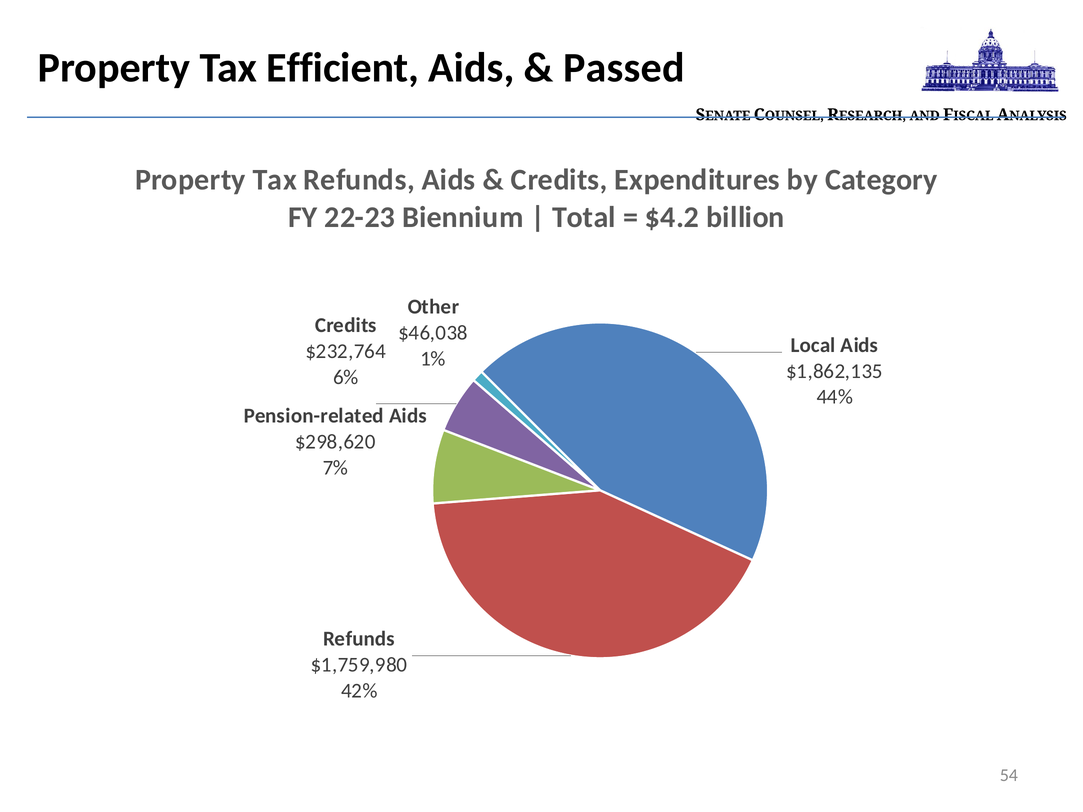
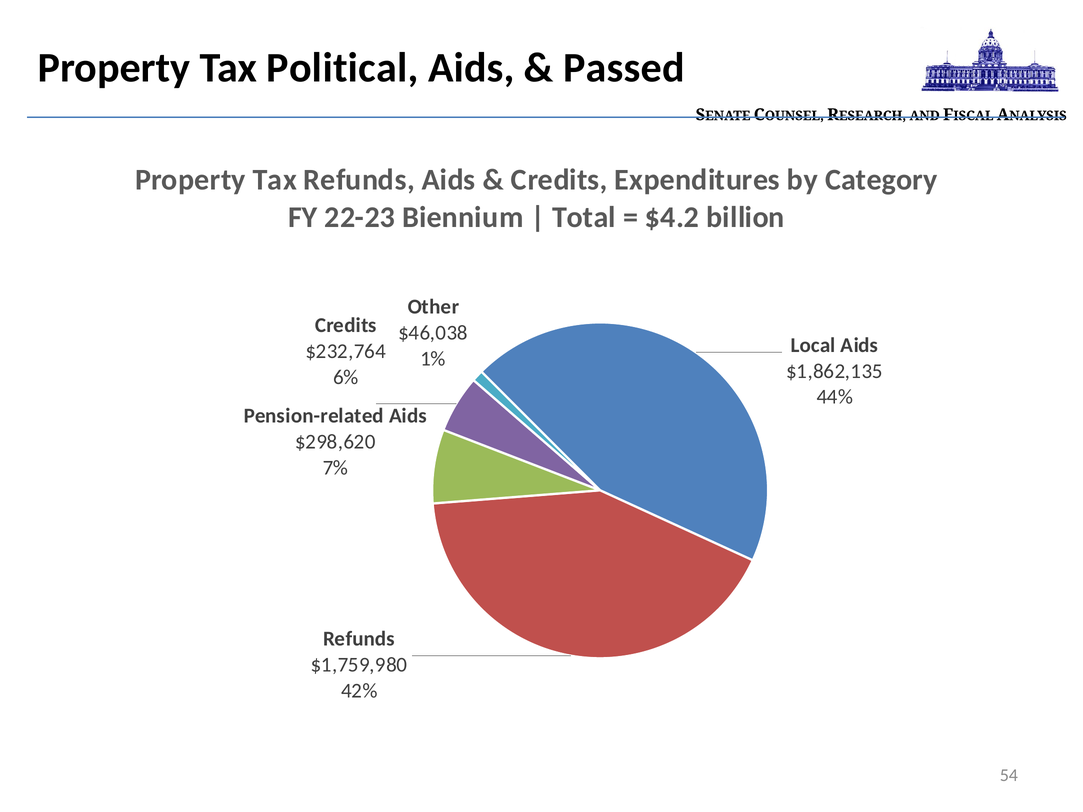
Efficient: Efficient -> Political
